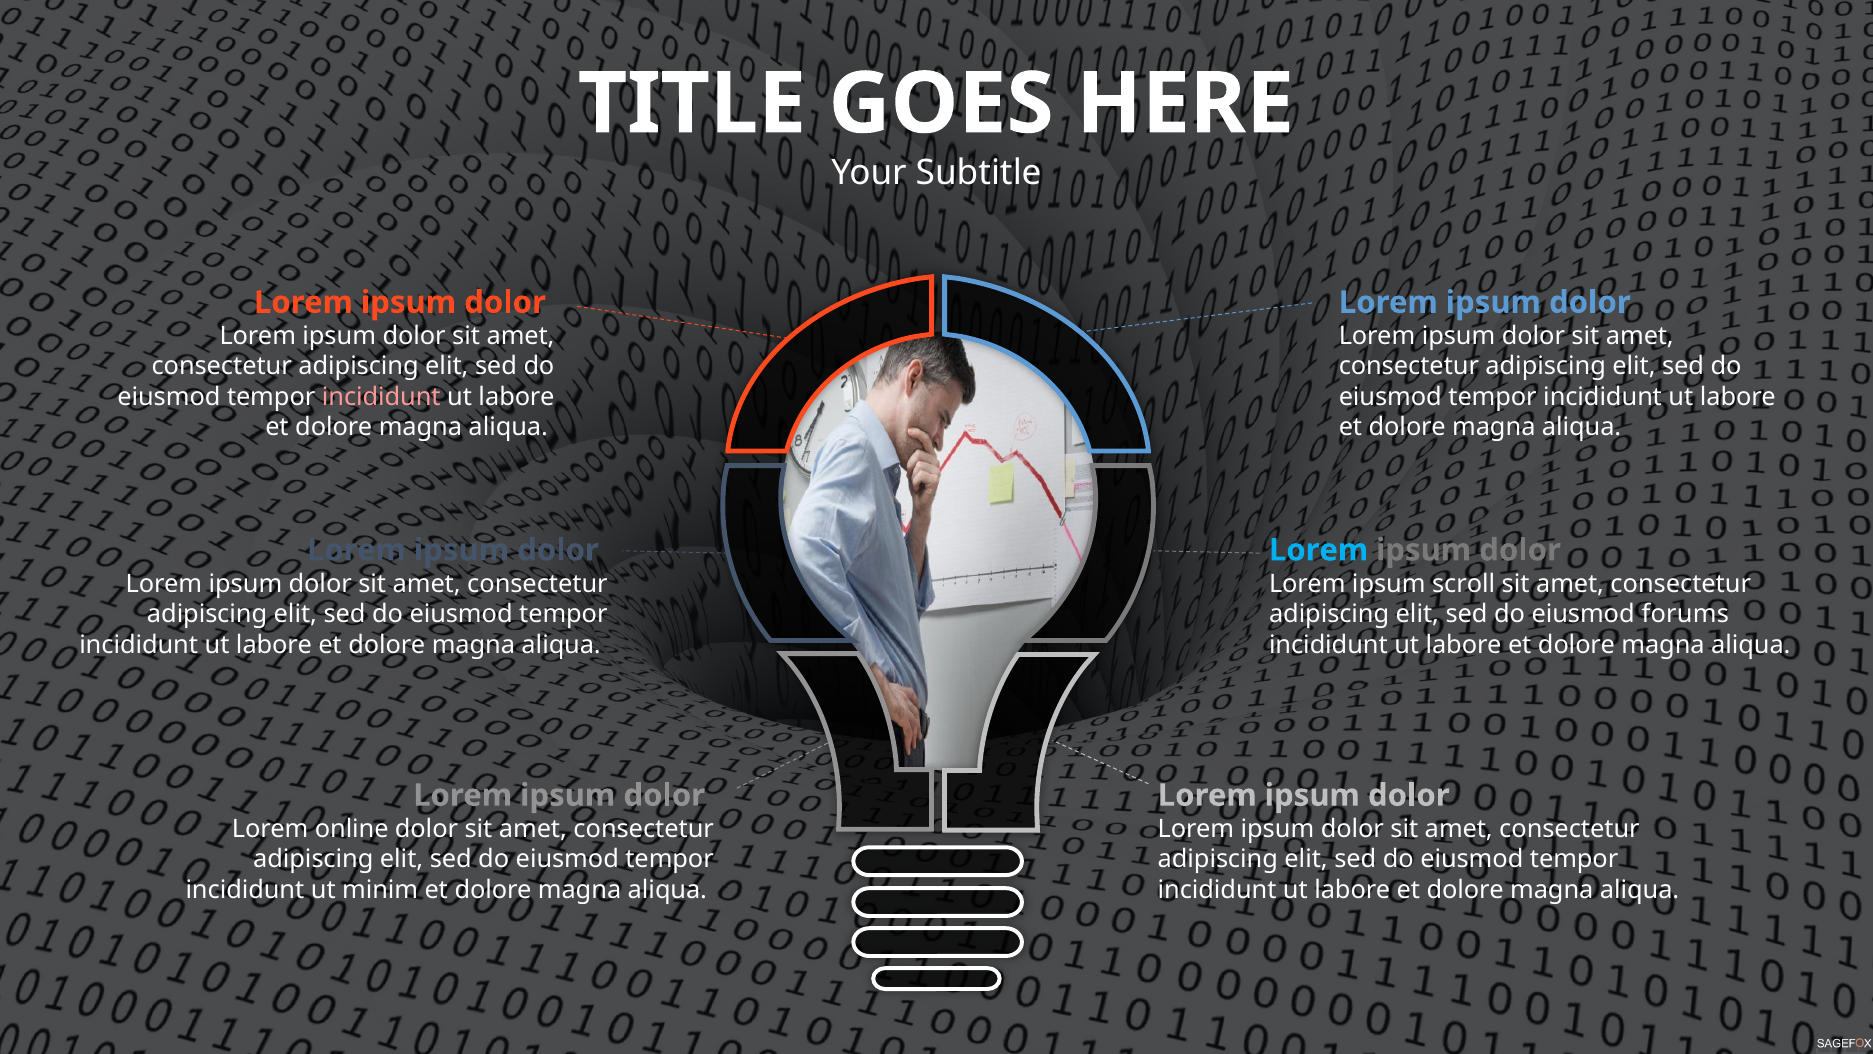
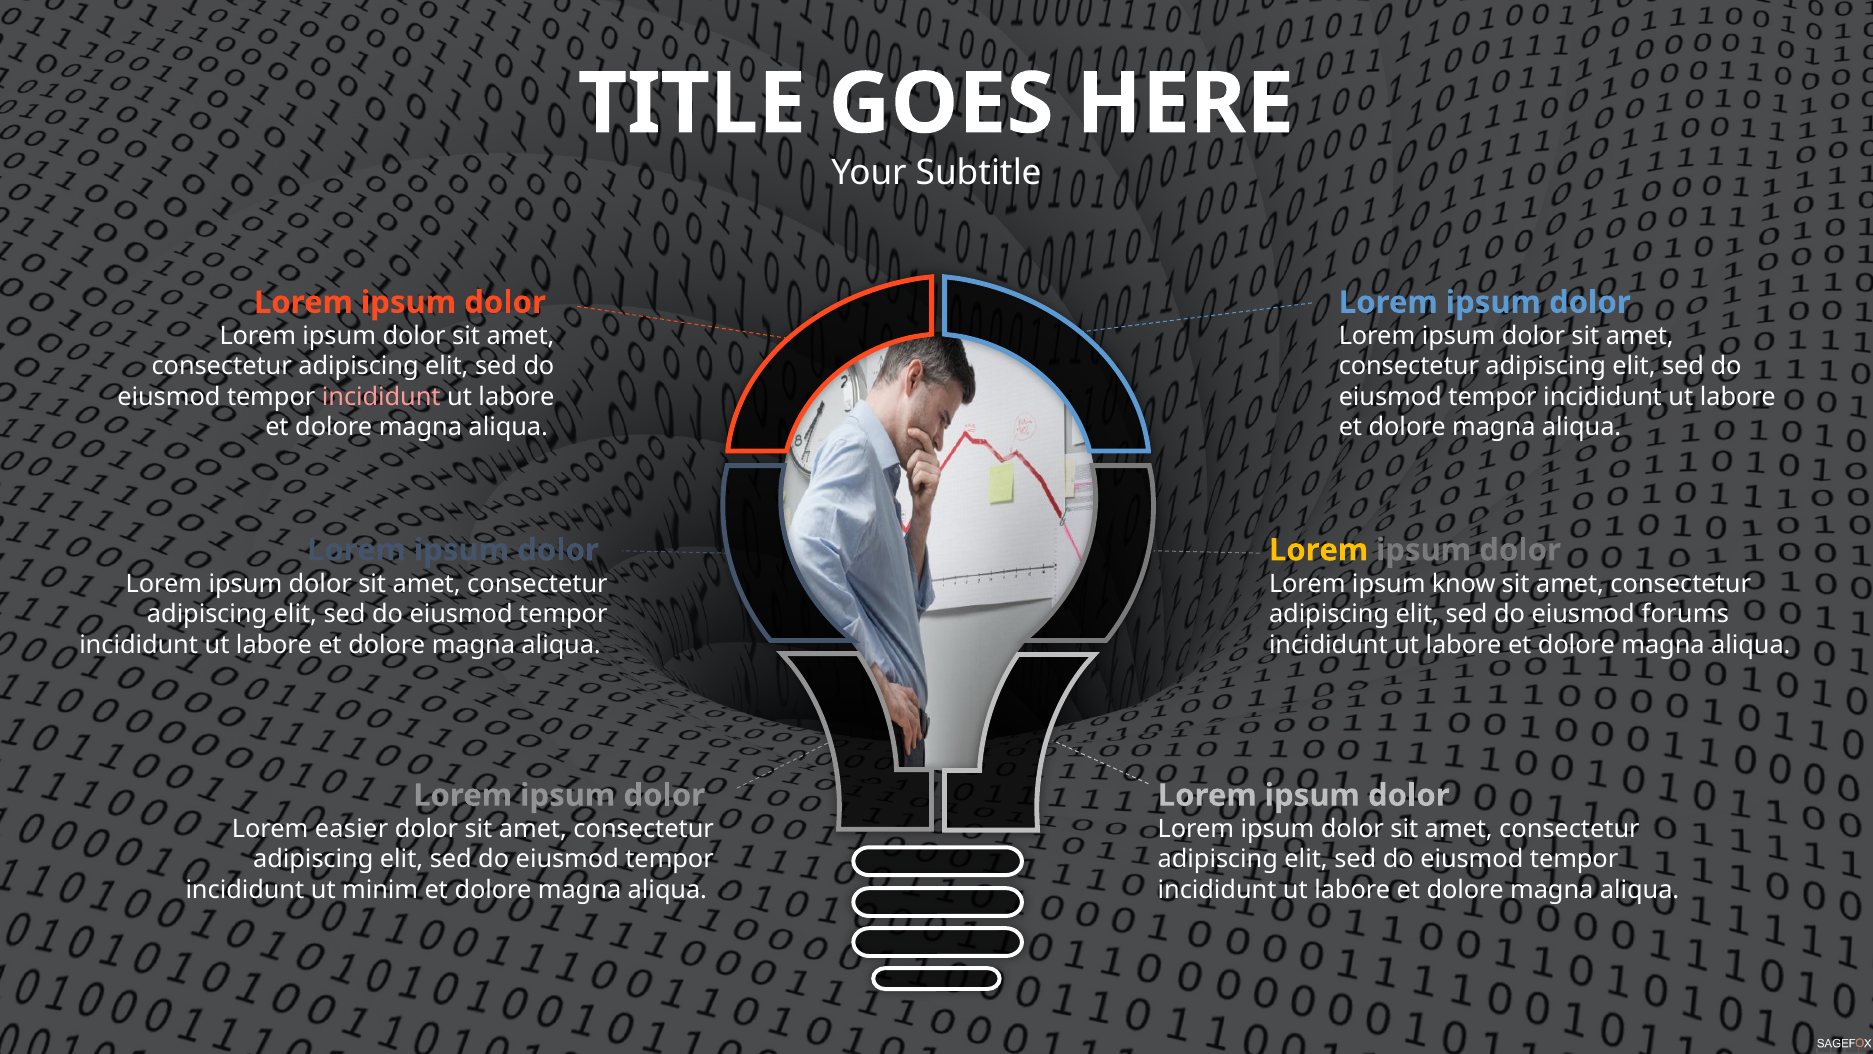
Lorem at (1319, 550) colour: light blue -> yellow
scroll: scroll -> know
online: online -> easier
